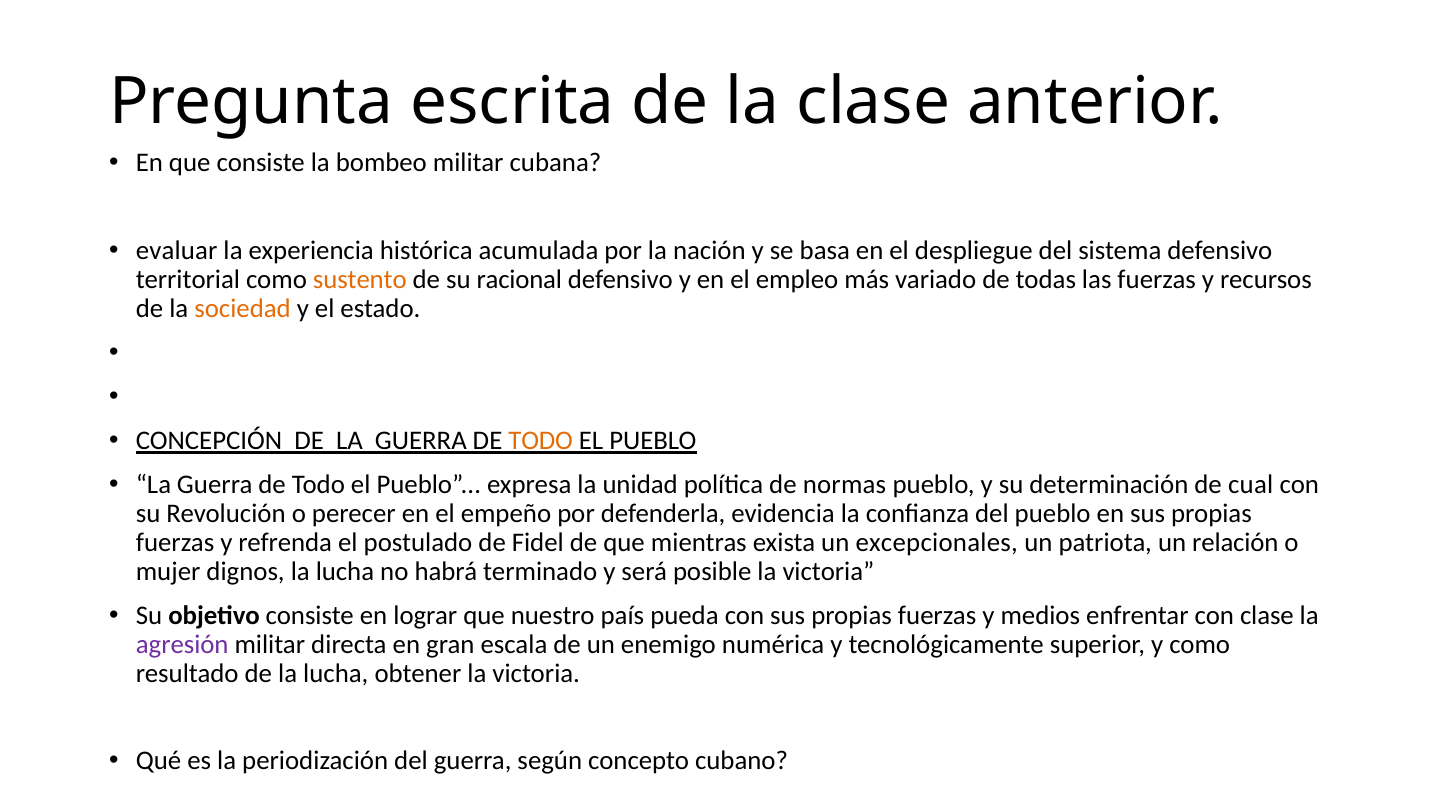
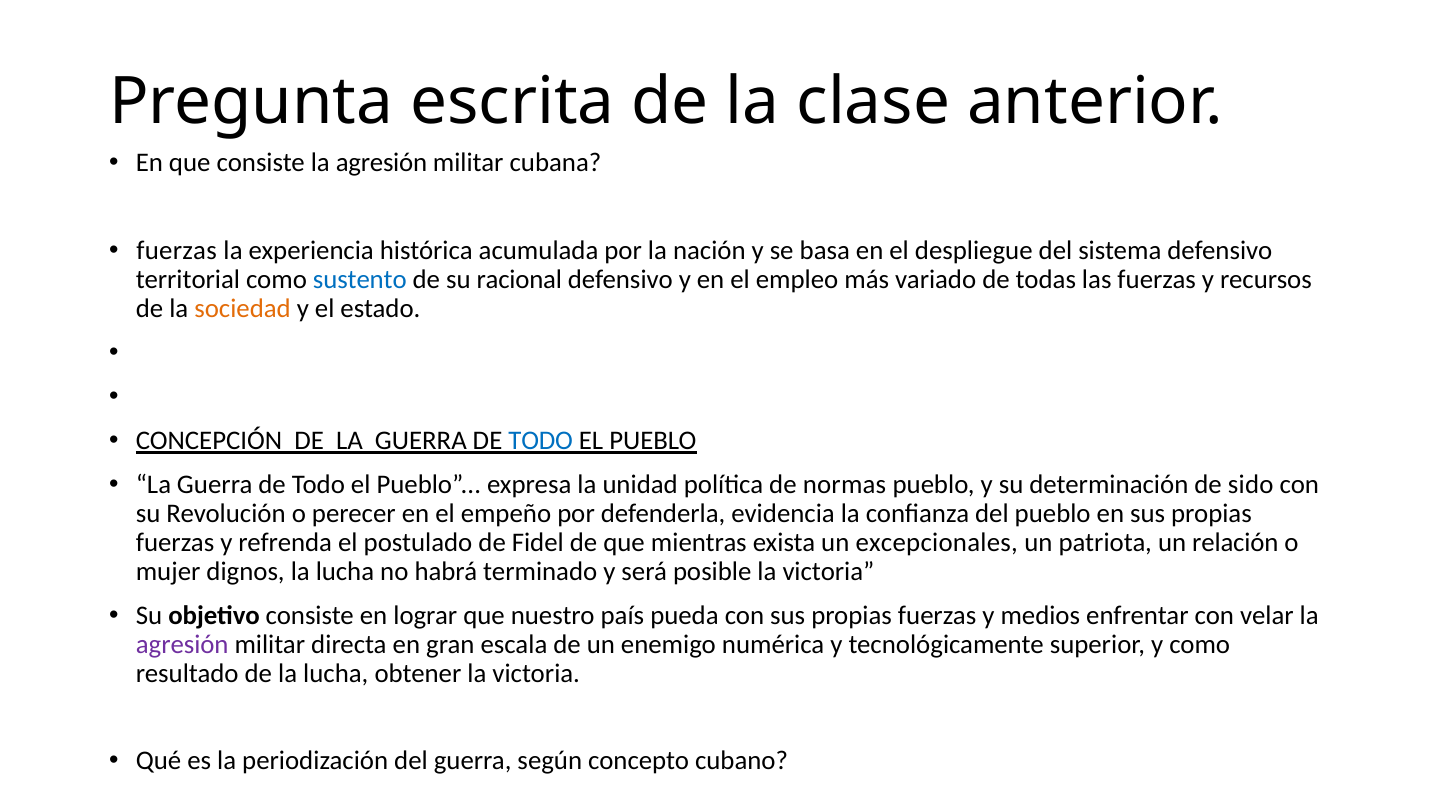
consiste la bombeo: bombeo -> agresión
evaluar at (177, 251): evaluar -> fuerzas
sustento colour: orange -> blue
TODO at (541, 440) colour: orange -> blue
cual: cual -> sido
con clase: clase -> velar
